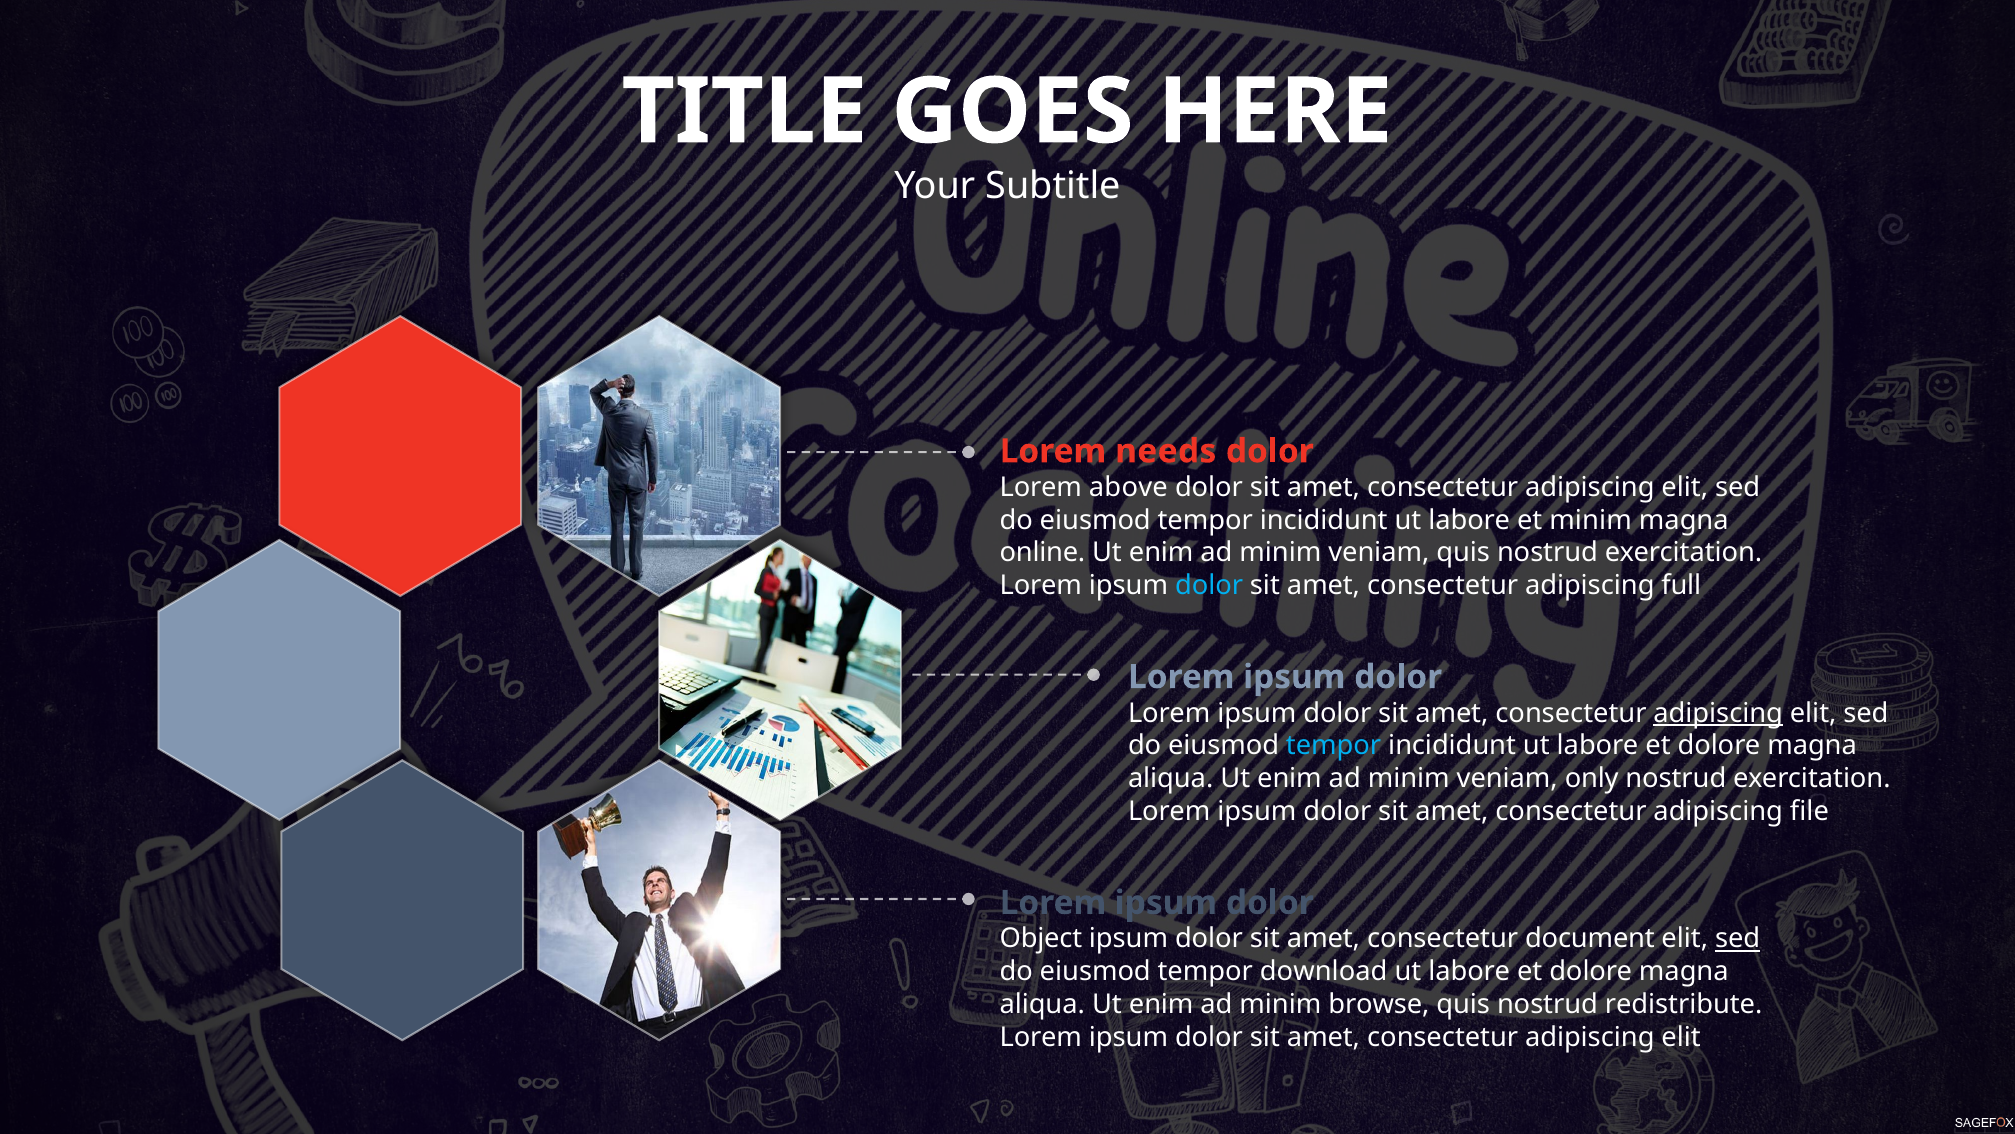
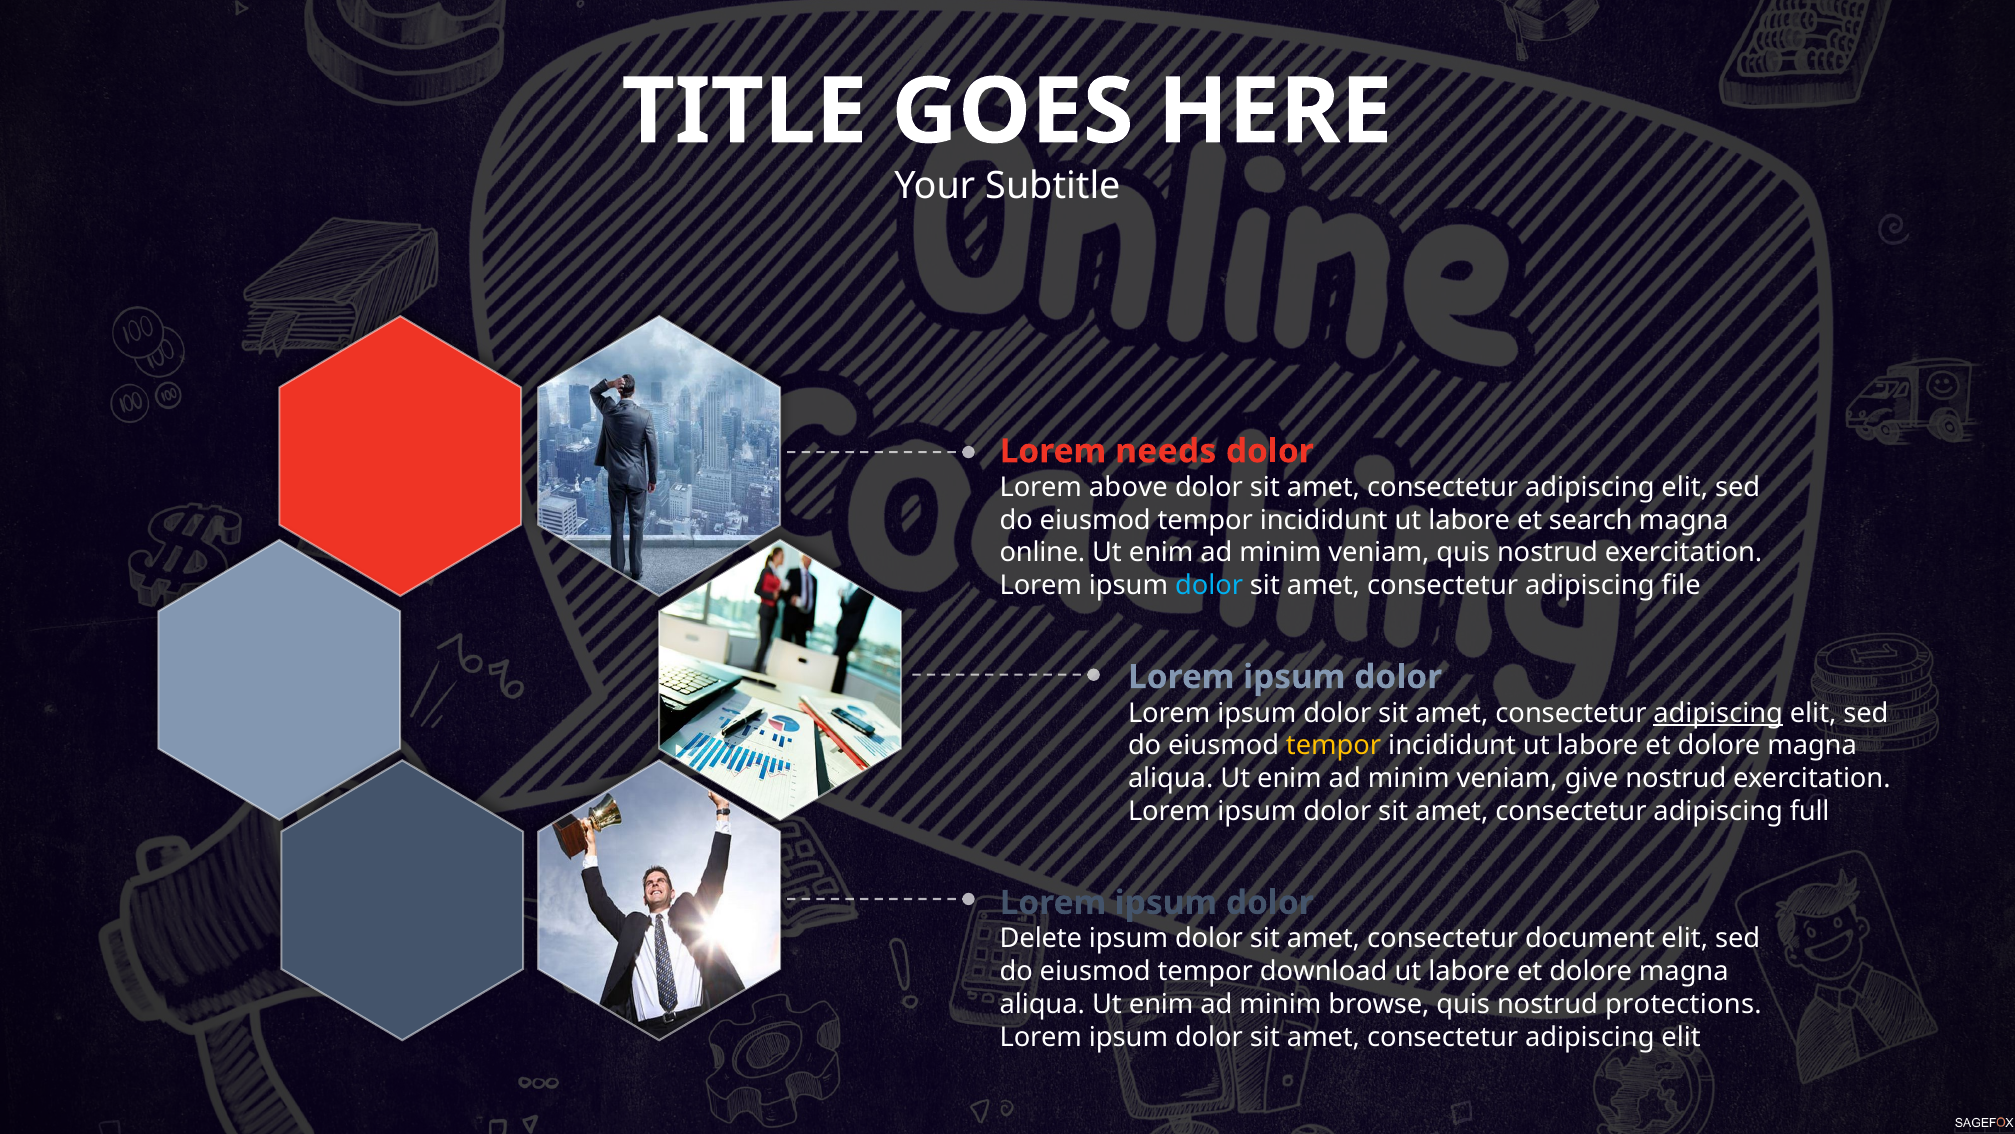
et minim: minim -> search
full: full -> file
tempor at (1334, 746) colour: light blue -> yellow
only: only -> give
file: file -> full
Object: Object -> Delete
sed at (1738, 938) underline: present -> none
redistribute: redistribute -> protections
